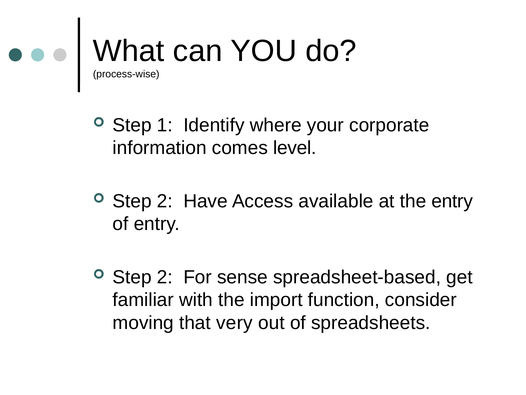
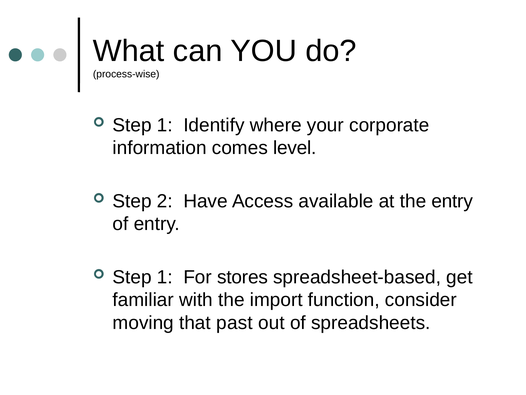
2 at (165, 277): 2 -> 1
sense: sense -> stores
very: very -> past
